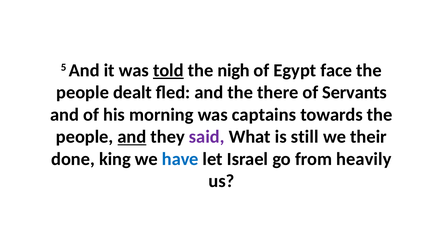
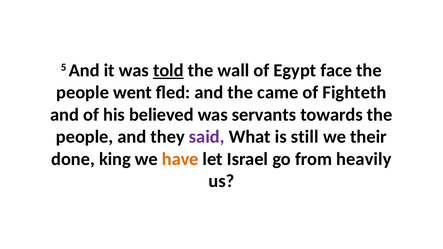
nigh: nigh -> wall
dealt: dealt -> went
there: there -> came
Servants: Servants -> Fighteth
morning: morning -> believed
captains: captains -> servants
and at (132, 137) underline: present -> none
have colour: blue -> orange
